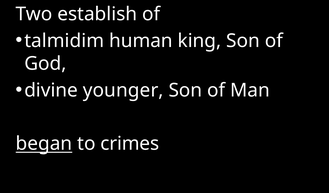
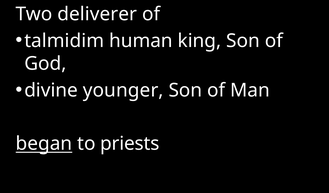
establish: establish -> deliverer
crimes: crimes -> priests
